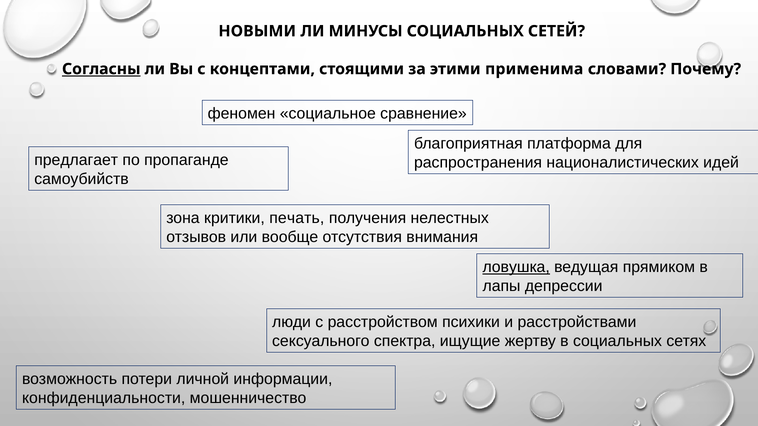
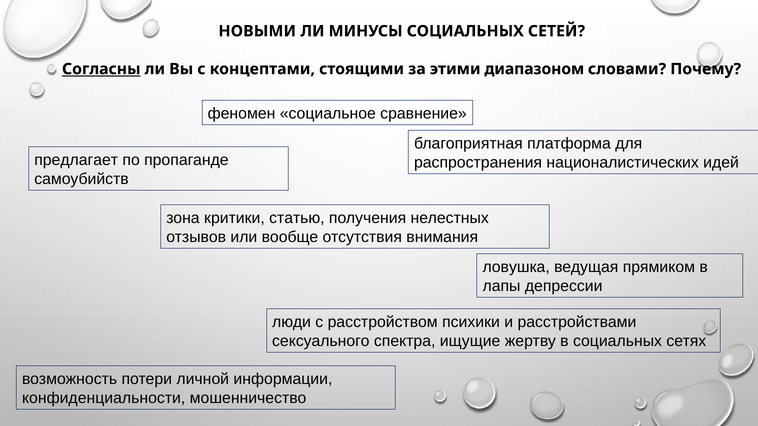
применима: применима -> диапазоном
печать: печать -> статью
ловушка underline: present -> none
